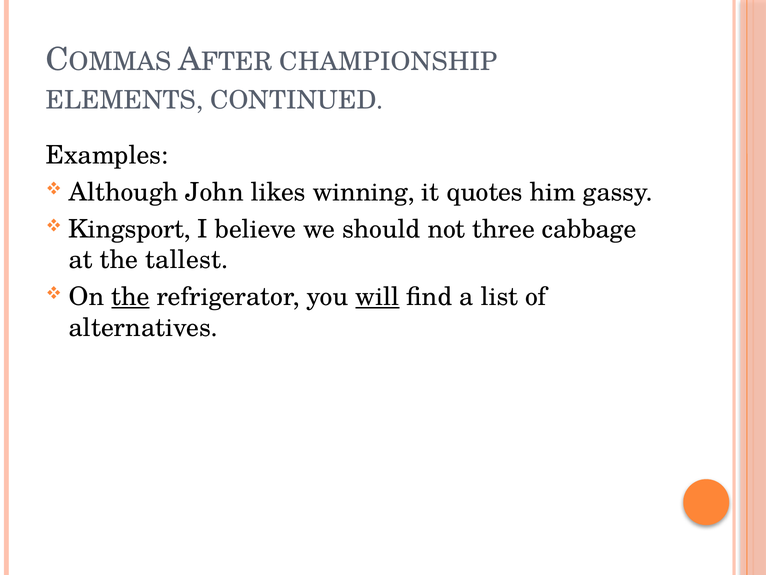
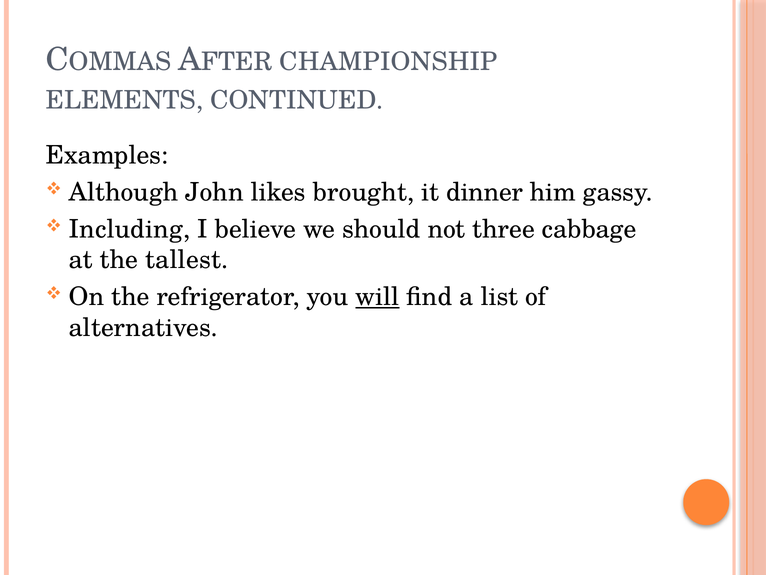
winning: winning -> brought
quotes: quotes -> dinner
Kingsport: Kingsport -> Including
the at (130, 297) underline: present -> none
